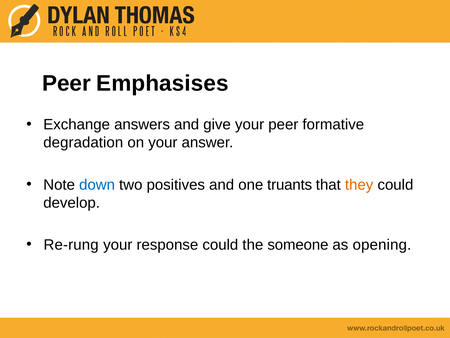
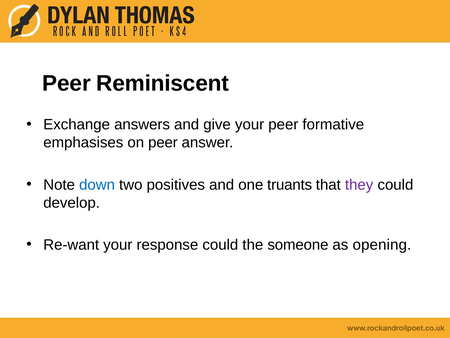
Emphasises: Emphasises -> Reminiscent
degradation: degradation -> emphasises
on your: your -> peer
they colour: orange -> purple
Re-rung: Re-rung -> Re-want
